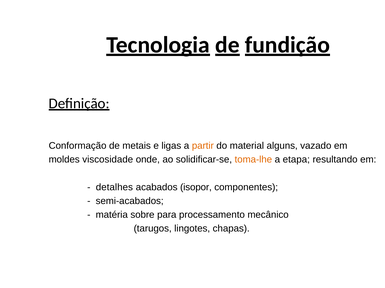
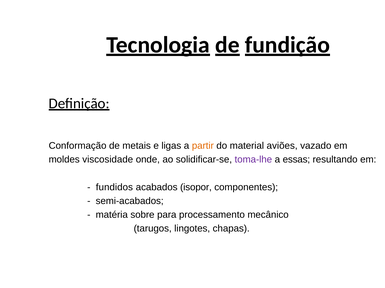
alguns: alguns -> aviões
toma-lhe colour: orange -> purple
etapa: etapa -> essas
detalhes: detalhes -> fundidos
